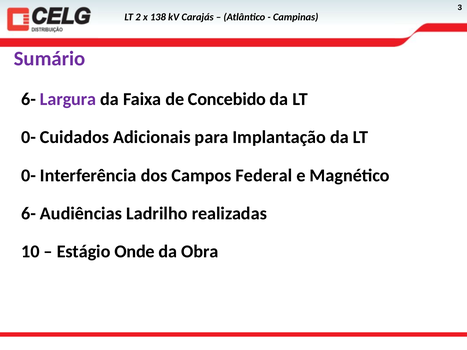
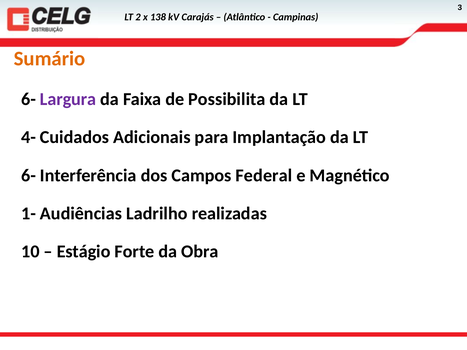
Sumário colour: purple -> orange
Concebido: Concebido -> Possibilita
0- at (29, 137): 0- -> 4-
0- at (29, 175): 0- -> 6-
6- at (29, 214): 6- -> 1-
Onde: Onde -> Forte
